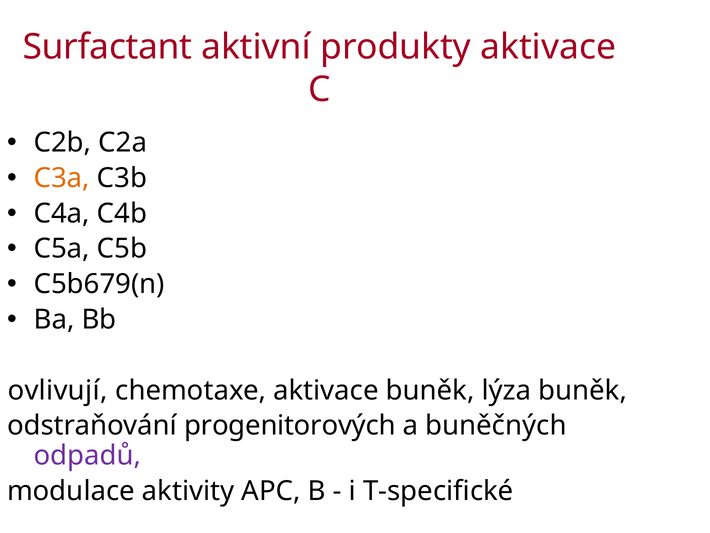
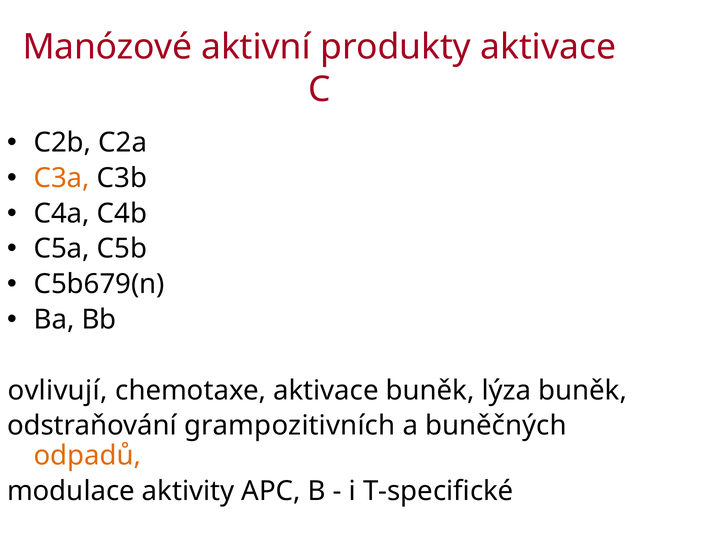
Surfactant: Surfactant -> Manózové
progenitorových: progenitorových -> grampozitivních
odpadů colour: purple -> orange
